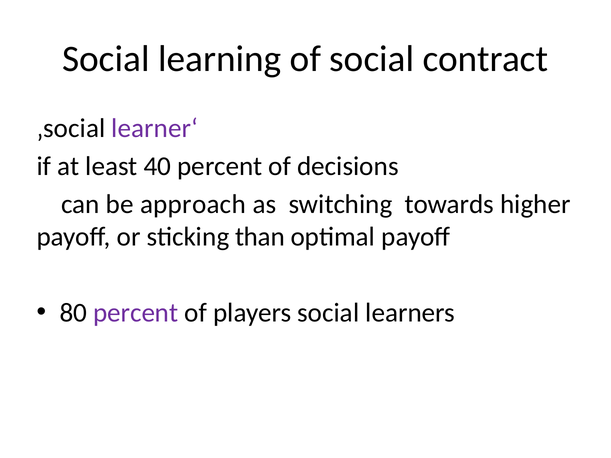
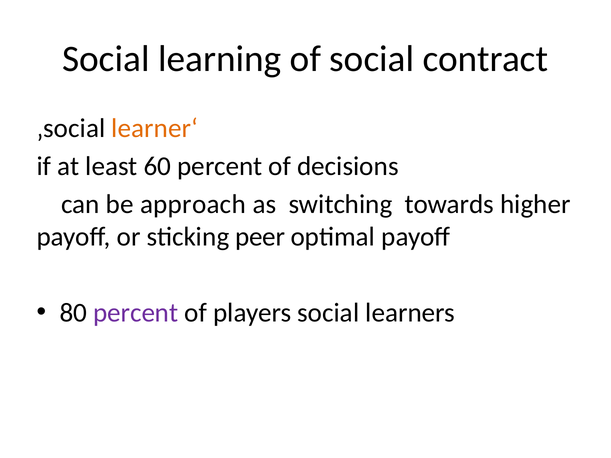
learner‘ colour: purple -> orange
40: 40 -> 60
than: than -> peer
